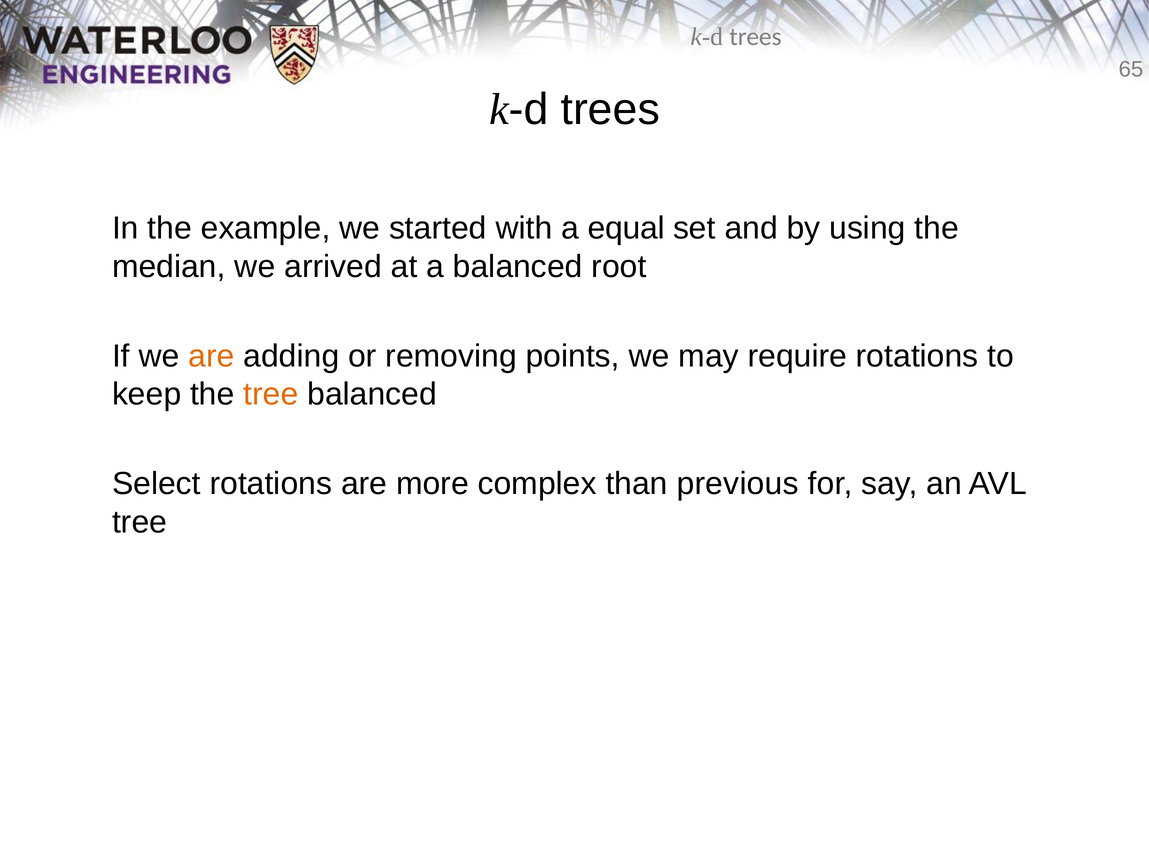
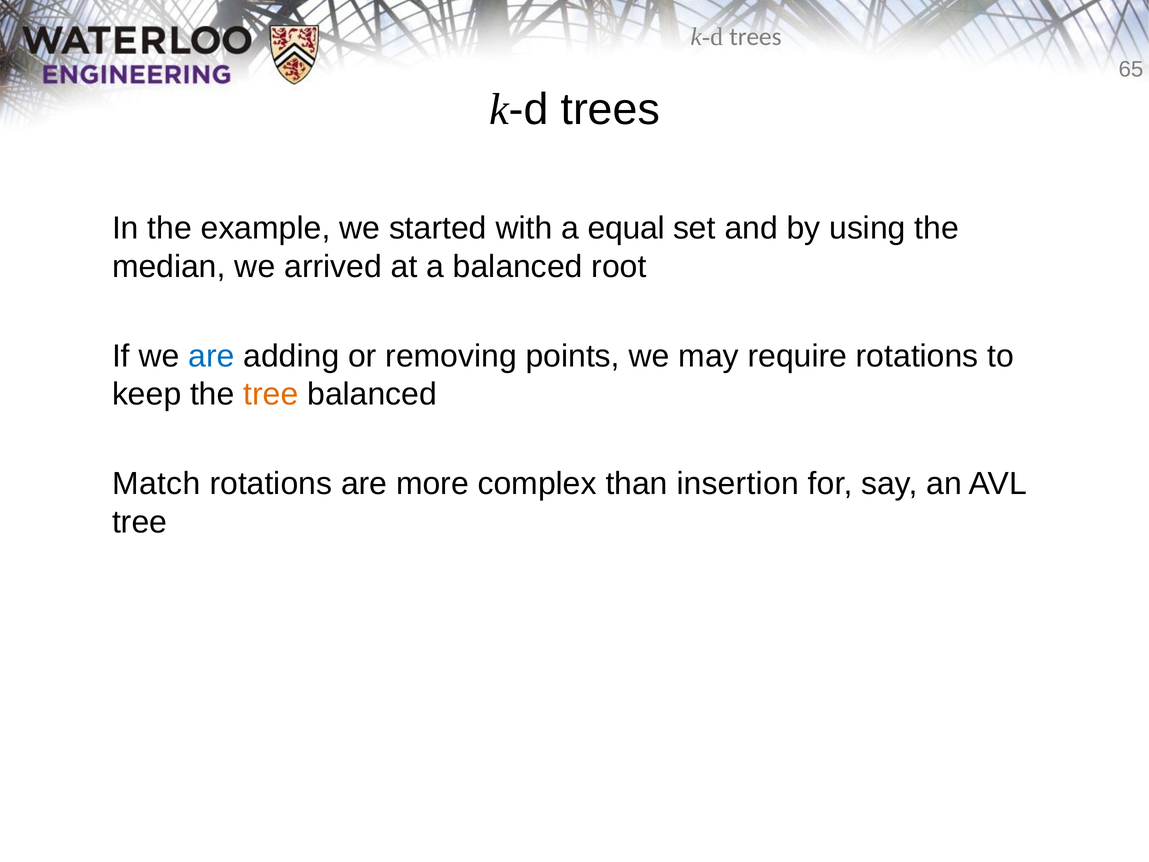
are at (211, 356) colour: orange -> blue
Select: Select -> Match
previous: previous -> insertion
